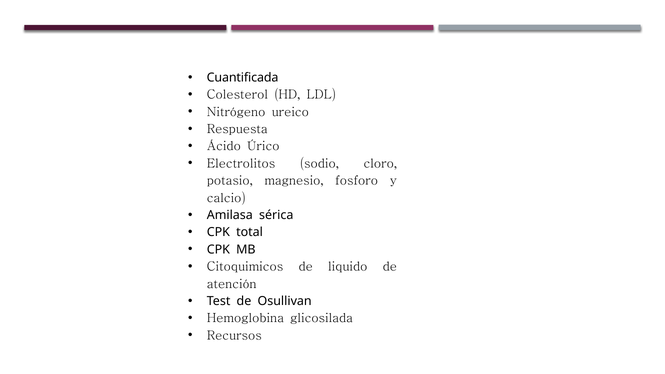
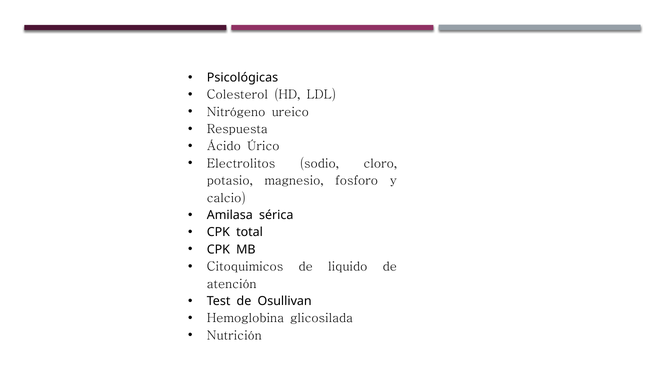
Cuantificada: Cuantificada -> Psicológicas
Recursos: Recursos -> Nutrición
